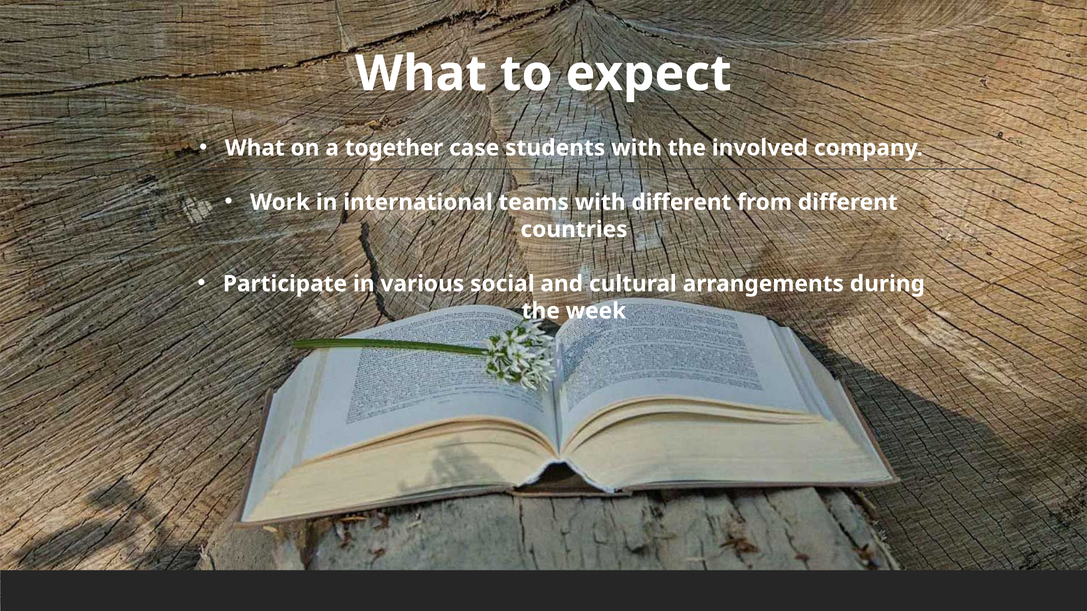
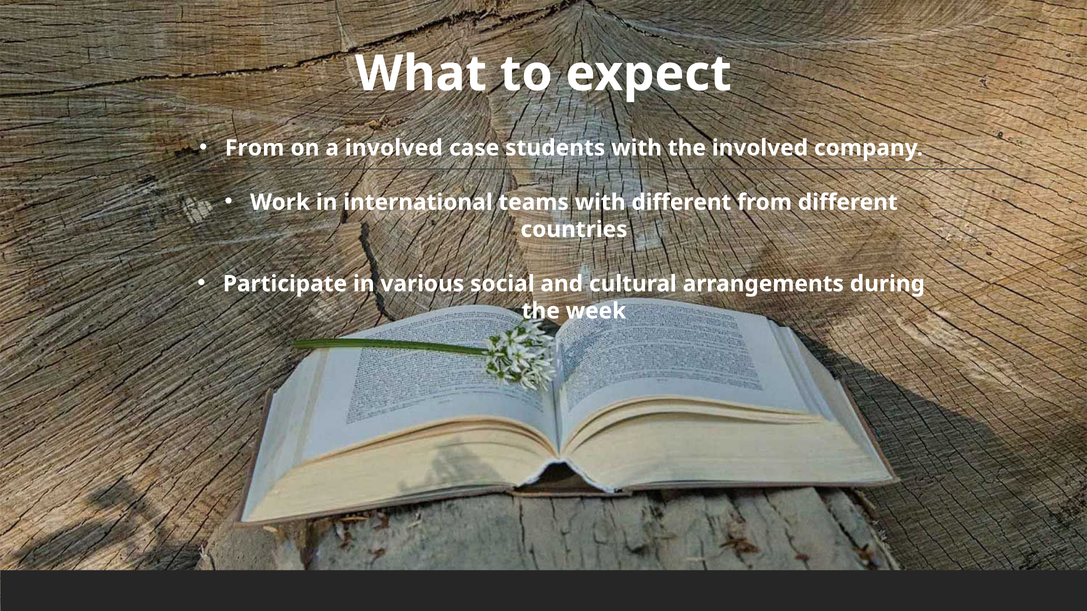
What at (255, 148): What -> From
a together: together -> involved
